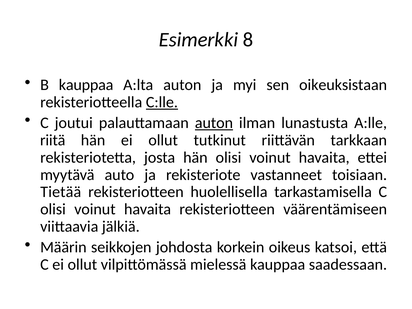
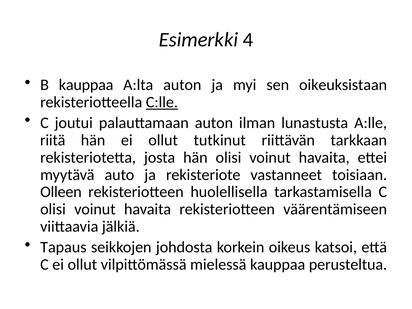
8: 8 -> 4
auton at (214, 123) underline: present -> none
Tietää: Tietää -> Olleen
Määrin: Määrin -> Tapaus
saadessaan: saadessaan -> perusteltua
